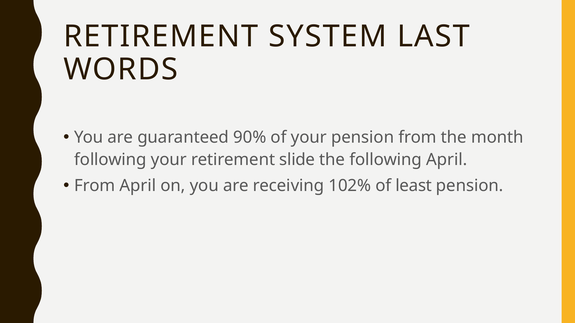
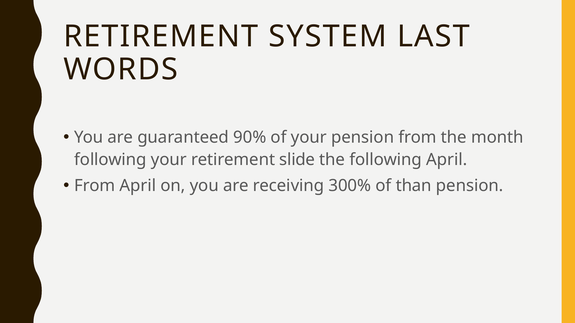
102%: 102% -> 300%
least: least -> than
